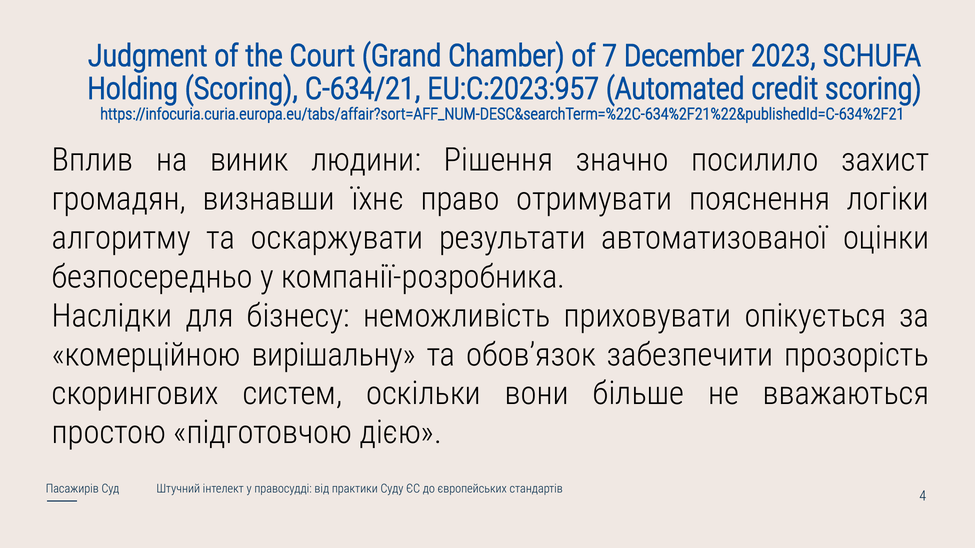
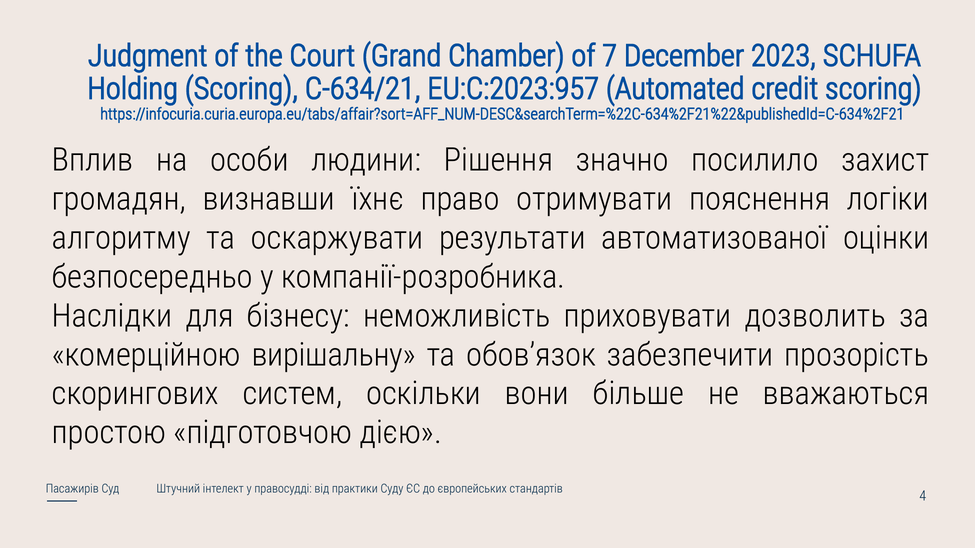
виник: виник -> особи
опікується: опікується -> дозволить
